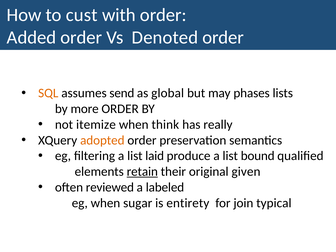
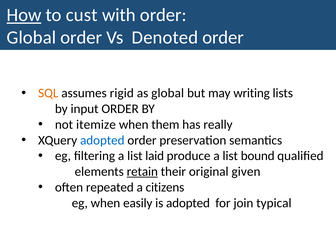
How underline: none -> present
Added at (31, 37): Added -> Global
send: send -> rigid
phases: phases -> writing
more: more -> input
think: think -> them
adopted at (102, 140) colour: orange -> blue
reviewed: reviewed -> repeated
labeled: labeled -> citizens
sugar: sugar -> easily
is entirety: entirety -> adopted
